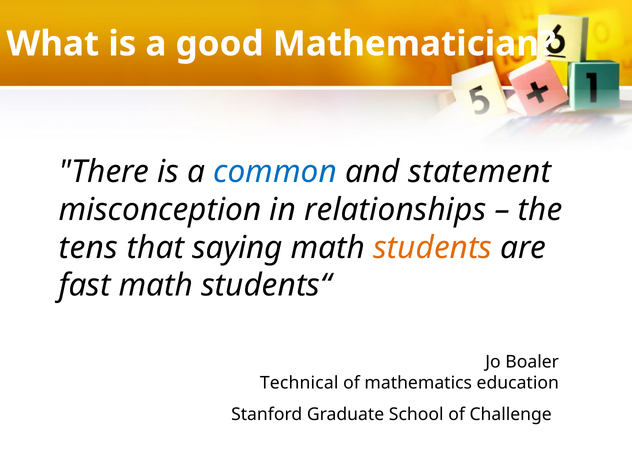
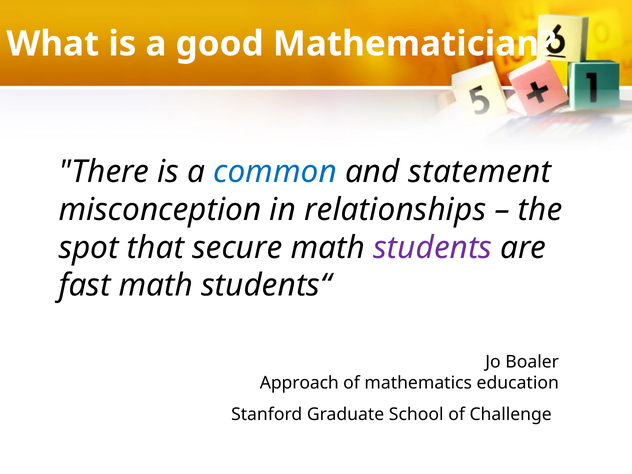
tens: tens -> spot
saying: saying -> secure
students colour: orange -> purple
Technical: Technical -> Approach
